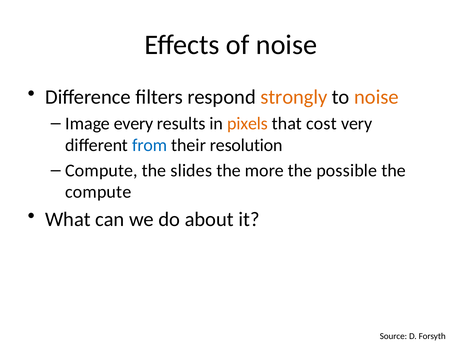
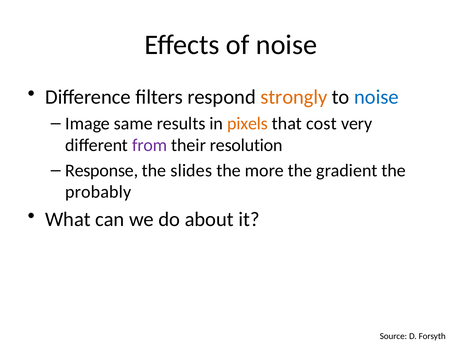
noise at (376, 97) colour: orange -> blue
every: every -> same
from colour: blue -> purple
Compute at (102, 170): Compute -> Response
possible: possible -> gradient
compute at (98, 192): compute -> probably
